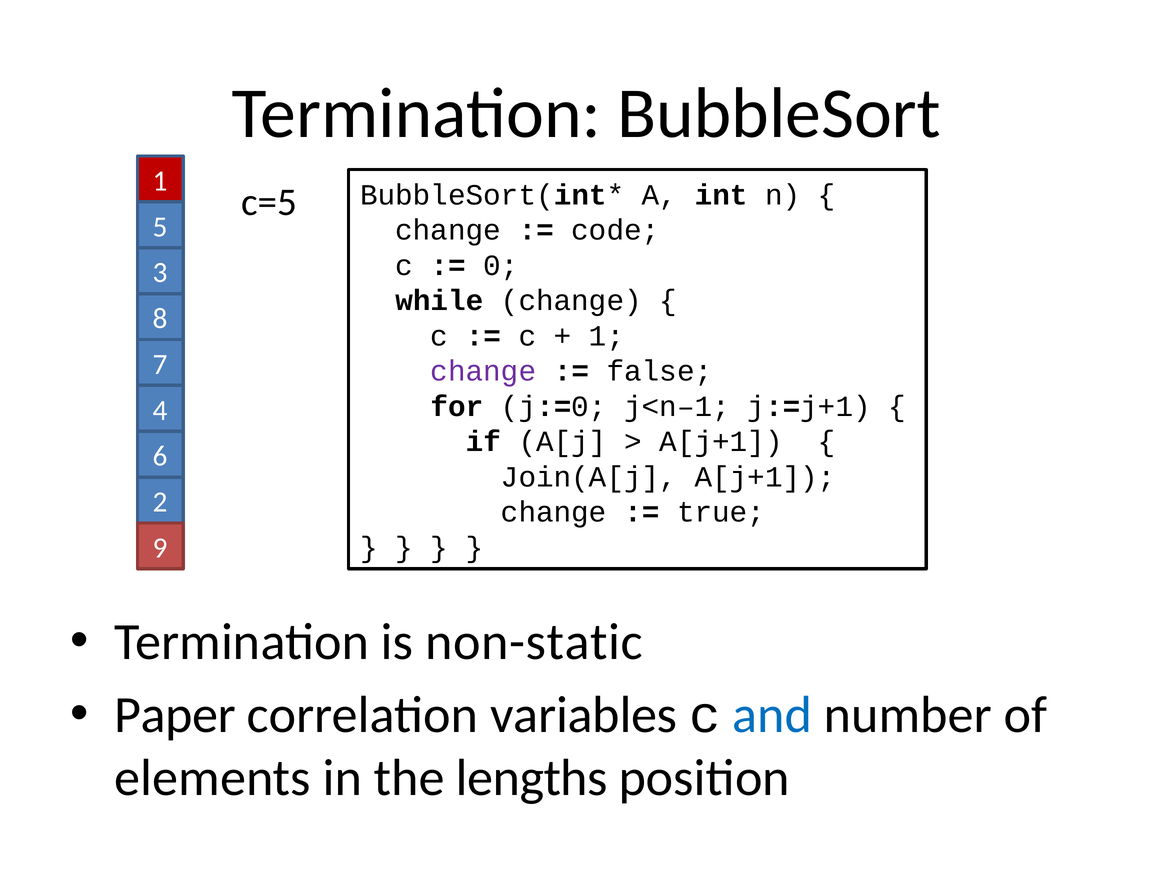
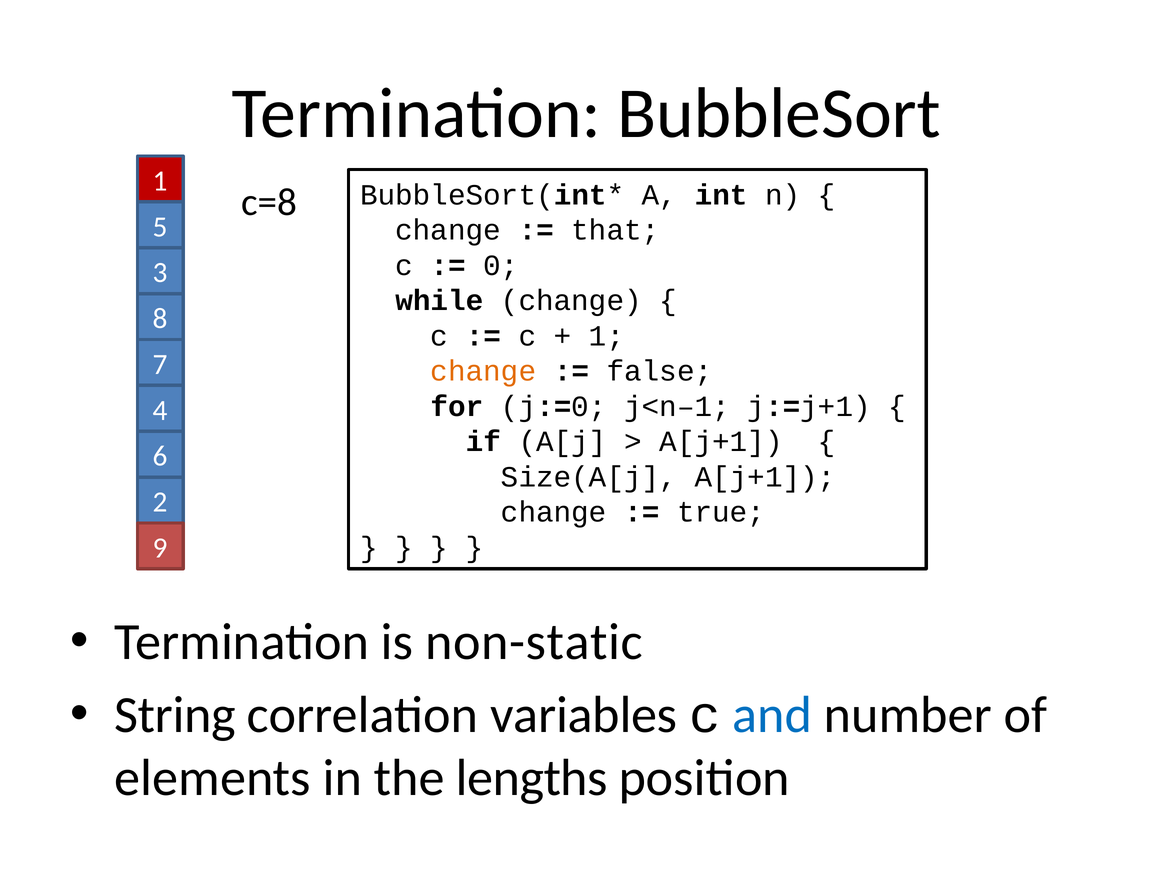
c=5: c=5 -> c=8
code: code -> that
change at (483, 371) colour: purple -> orange
Join(A[j: Join(A[j -> Size(A[j
Paper: Paper -> String
